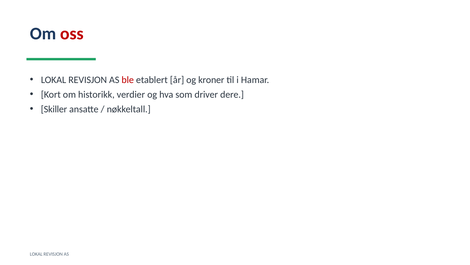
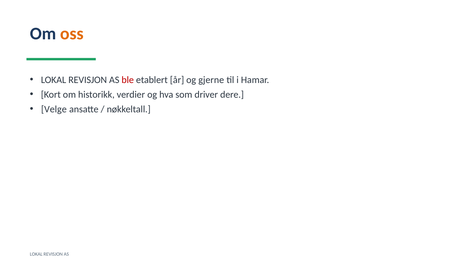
oss colour: red -> orange
kroner: kroner -> gjerne
Skiller: Skiller -> Velge
